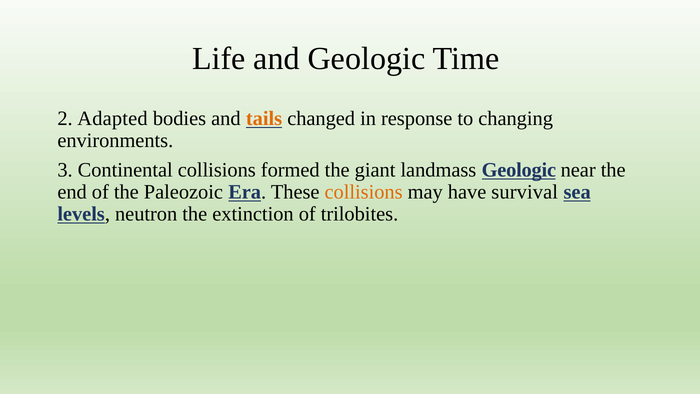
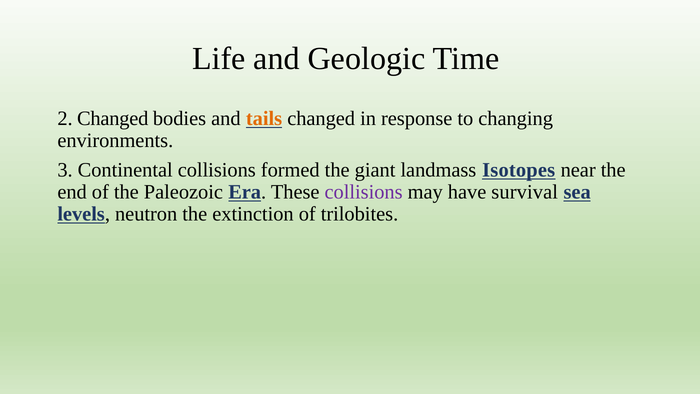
2 Adapted: Adapted -> Changed
landmass Geologic: Geologic -> Isotopes
collisions at (364, 192) colour: orange -> purple
